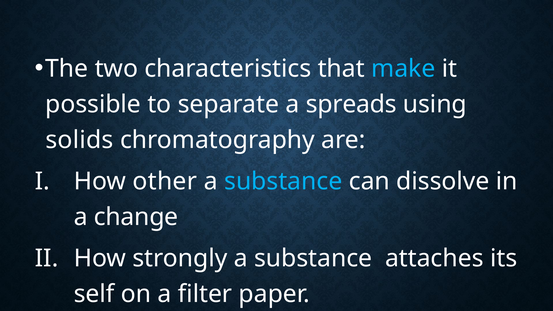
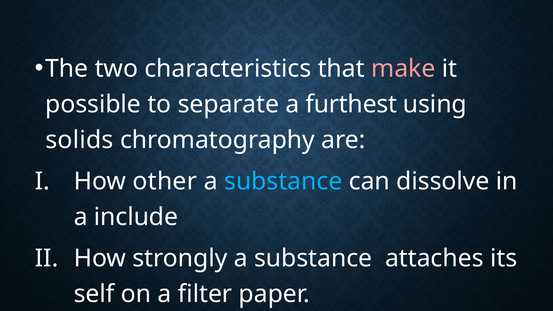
make colour: light blue -> pink
spreads: spreads -> furthest
change: change -> include
